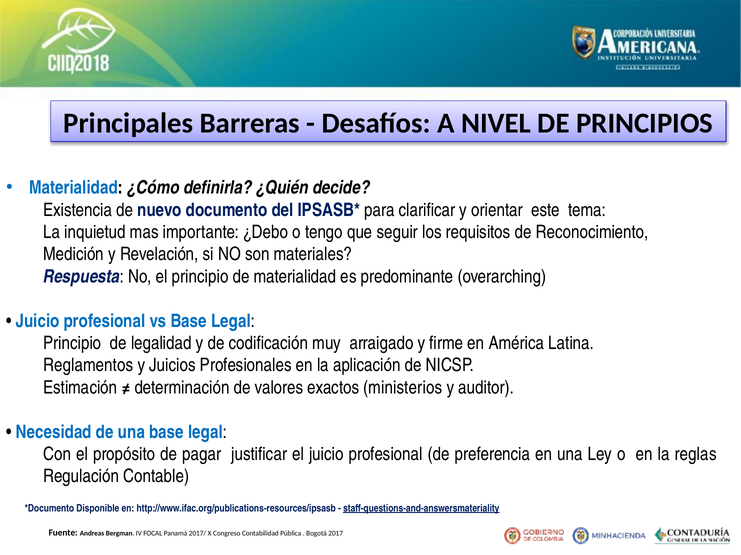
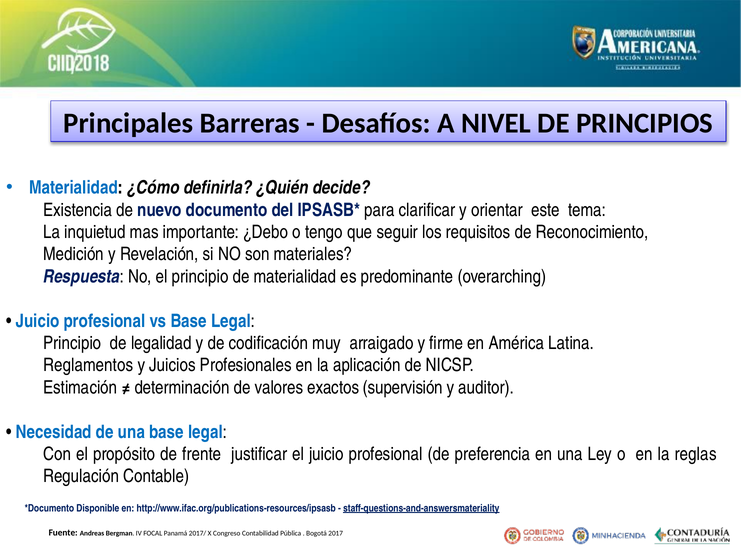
ministerios: ministerios -> supervisión
pagar: pagar -> frente
